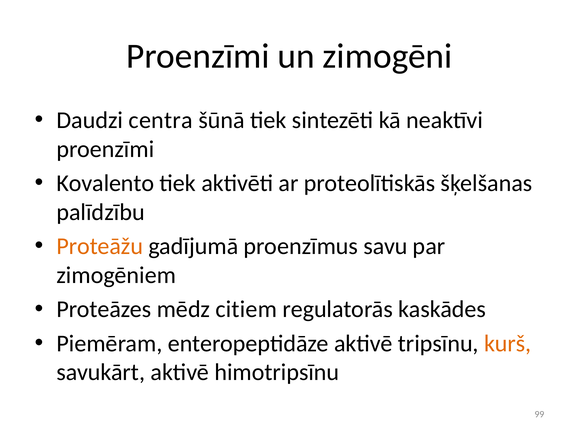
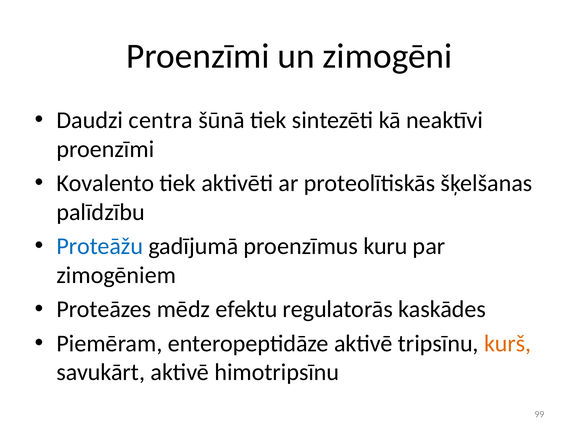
Proteāžu colour: orange -> blue
savu: savu -> kuru
citiem: citiem -> efektu
